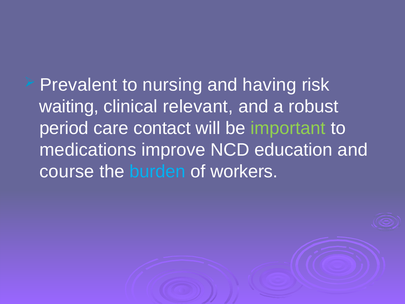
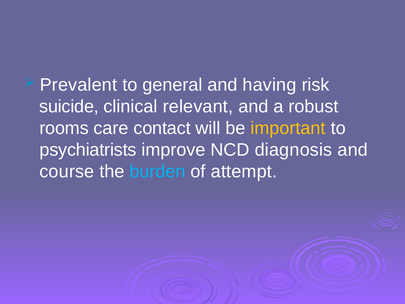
nursing: nursing -> general
waiting: waiting -> suicide
period: period -> rooms
important colour: light green -> yellow
medications: medications -> psychiatrists
education: education -> diagnosis
workers: workers -> attempt
